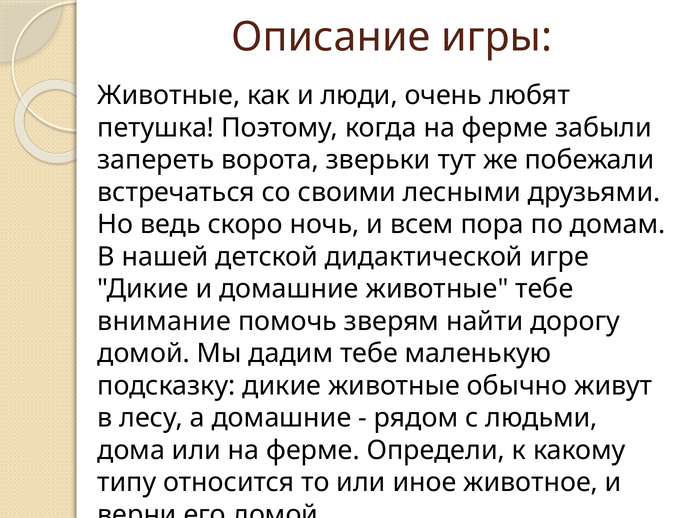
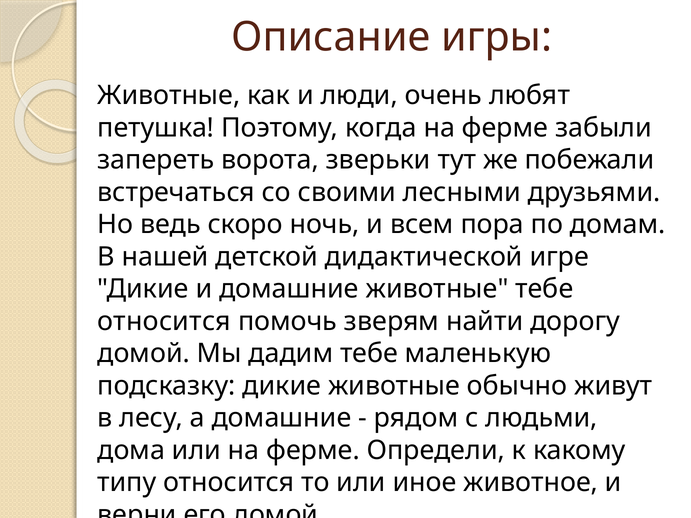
внимание at (164, 321): внимание -> относится
